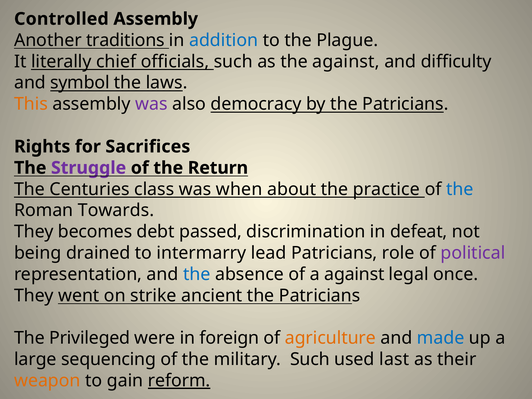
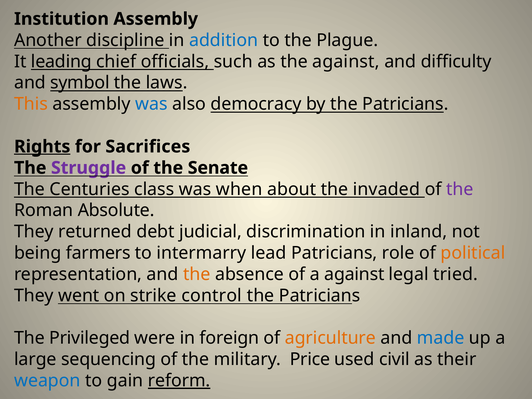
Controlled: Controlled -> Institution
traditions: traditions -> discipline
literally: literally -> leading
was at (151, 104) colour: purple -> blue
Rights underline: none -> present
Return: Return -> Senate
practice: practice -> invaded
the at (460, 189) colour: blue -> purple
Towards: Towards -> Absolute
becomes: becomes -> returned
passed: passed -> judicial
defeat: defeat -> inland
drained: drained -> farmers
political colour: purple -> orange
the at (197, 274) colour: blue -> orange
once: once -> tried
ancient: ancient -> control
military Such: Such -> Price
last: last -> civil
weapon colour: orange -> blue
